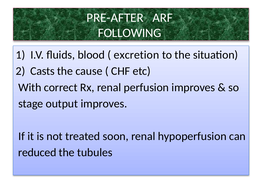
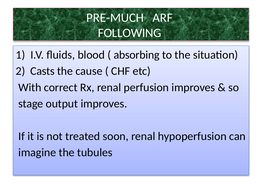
PRE-AFTER: PRE-AFTER -> PRE-MUCH
excretion: excretion -> absorbing
reduced: reduced -> imagine
